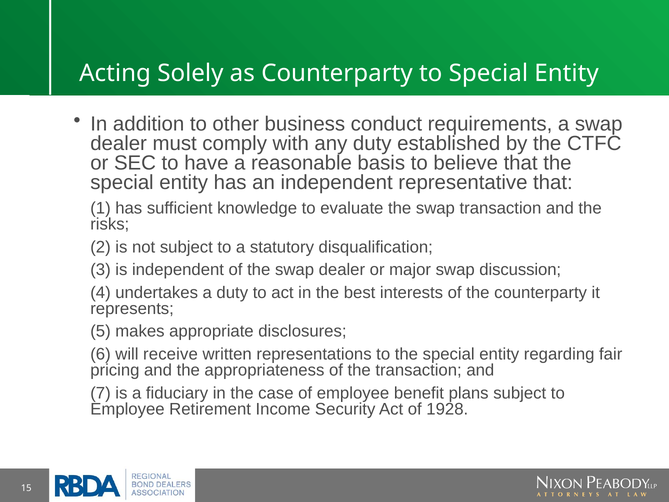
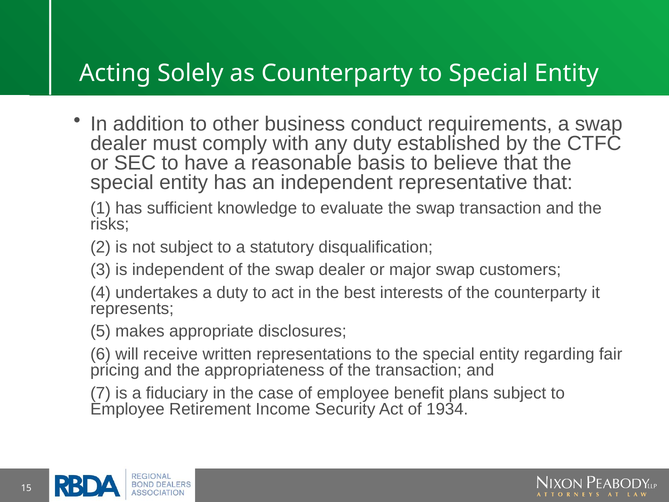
discussion: discussion -> customers
1928: 1928 -> 1934
